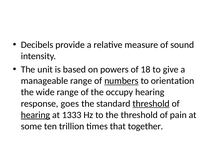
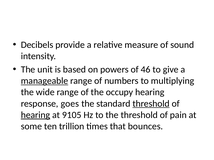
18: 18 -> 46
manageable underline: none -> present
numbers underline: present -> none
orientation: orientation -> multiplying
1333: 1333 -> 9105
together: together -> bounces
